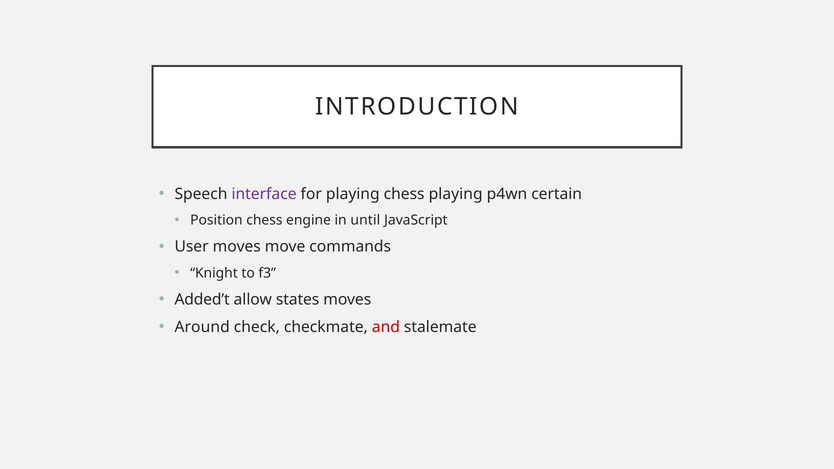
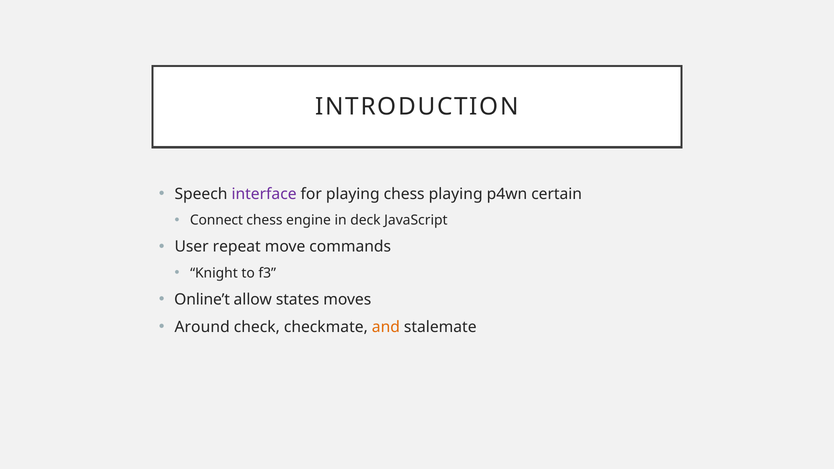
Position: Position -> Connect
until: until -> deck
User moves: moves -> repeat
Added’t: Added’t -> Online’t
and colour: red -> orange
